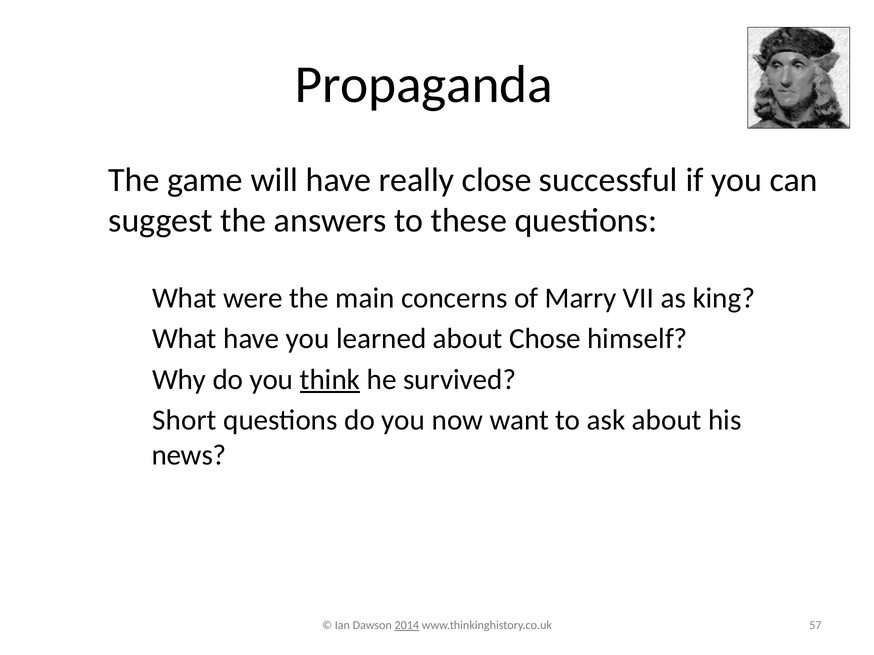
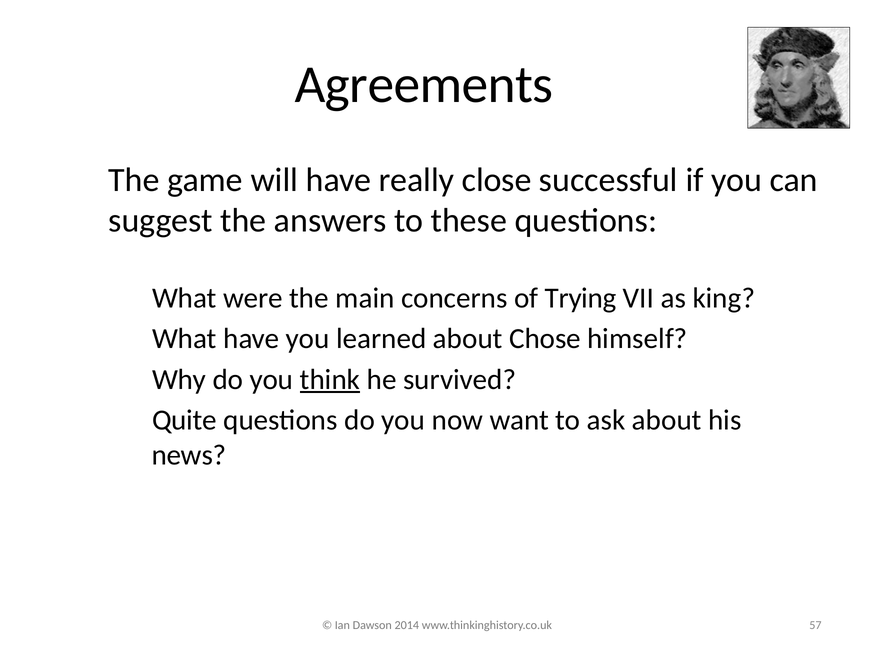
Propaganda: Propaganda -> Agreements
Marry: Marry -> Trying
Short: Short -> Quite
2014 underline: present -> none
